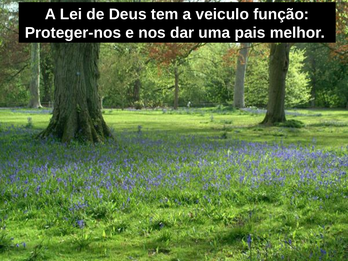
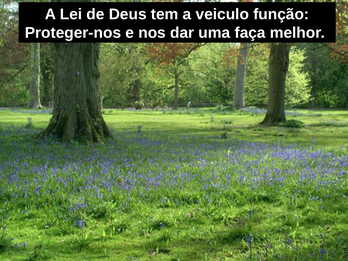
pais: pais -> faça
